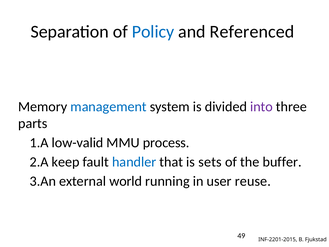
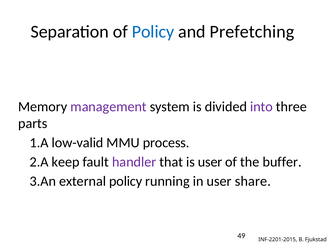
Referenced: Referenced -> Prefetching
management colour: blue -> purple
handler colour: blue -> purple
is sets: sets -> user
external world: world -> policy
reuse: reuse -> share
